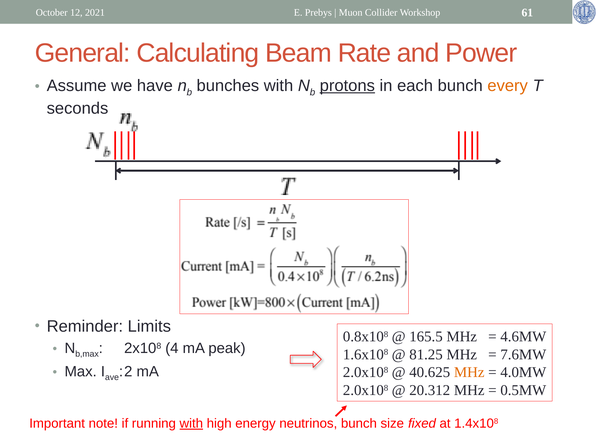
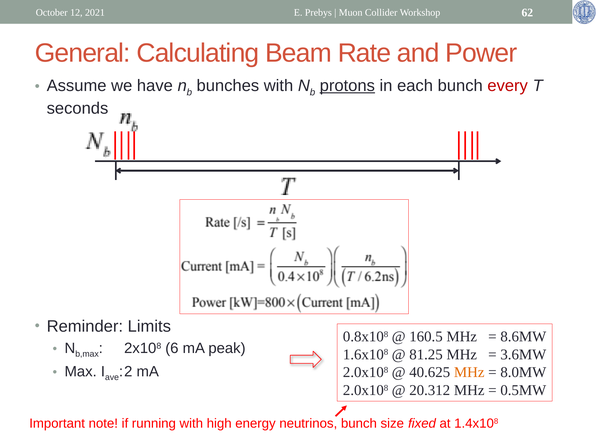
61: 61 -> 62
every colour: orange -> red
165.5: 165.5 -> 160.5
4.6MW: 4.6MW -> 8.6MW
4: 4 -> 6
7.6MW: 7.6MW -> 3.6MW
4.0MW: 4.0MW -> 8.0MW
with at (191, 423) underline: present -> none
